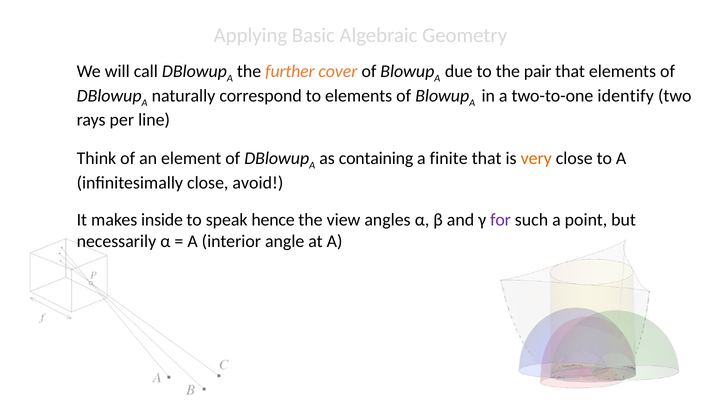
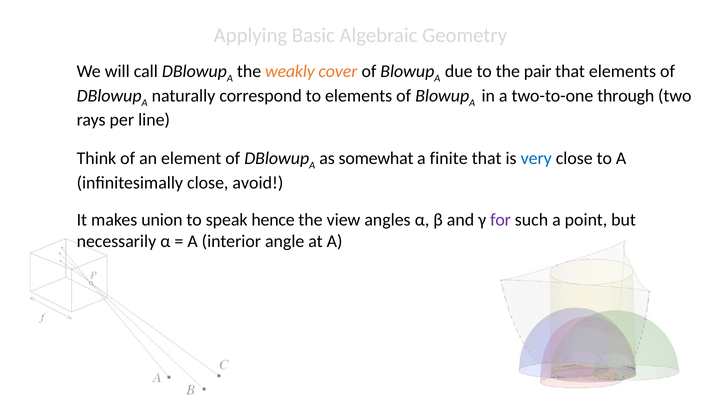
further: further -> weakly
identify: identify -> through
containing: containing -> somewhat
very colour: orange -> blue
inside: inside -> union
